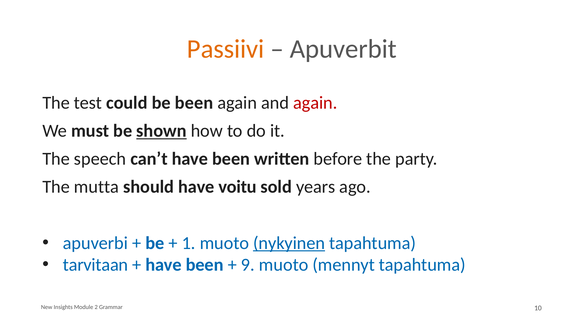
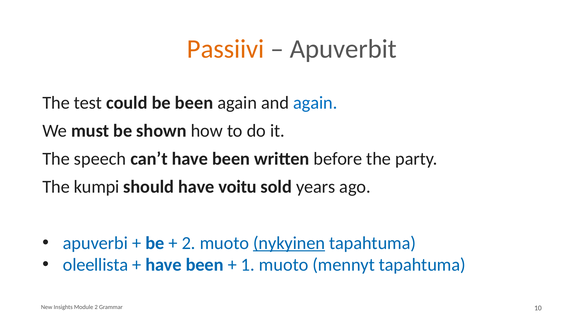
again at (315, 103) colour: red -> blue
shown underline: present -> none
mutta: mutta -> kumpi
1 at (189, 243): 1 -> 2
tarvitaan: tarvitaan -> oleellista
9: 9 -> 1
